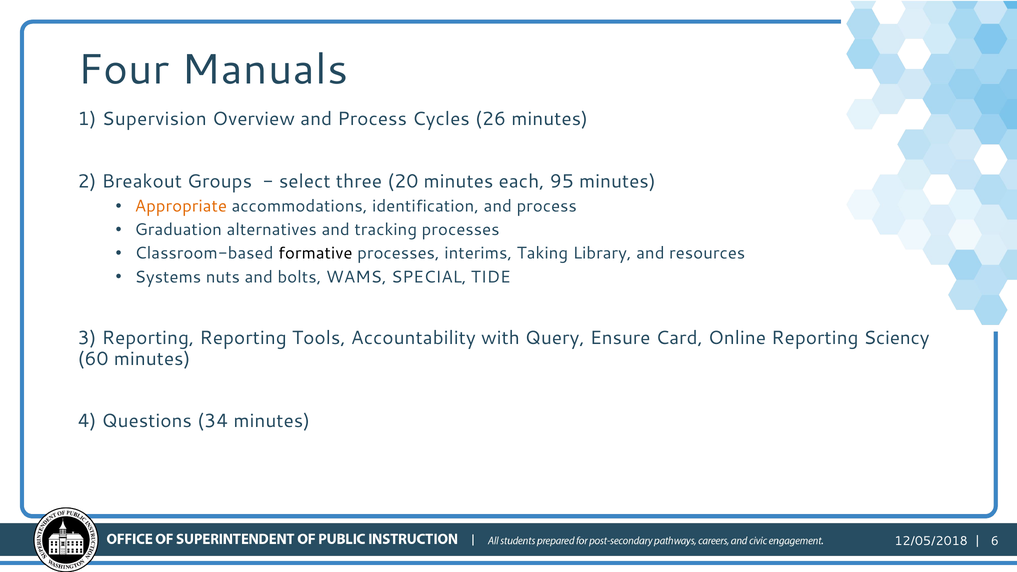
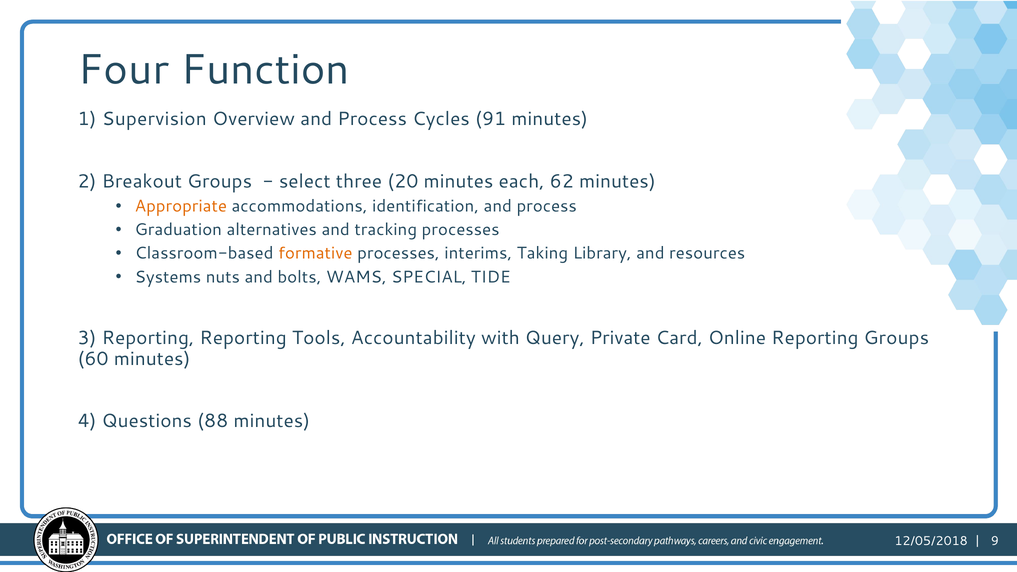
Manuals: Manuals -> Function
26: 26 -> 91
95: 95 -> 62
formative colour: black -> orange
Ensure: Ensure -> Private
Reporting Sciency: Sciency -> Groups
34: 34 -> 88
6: 6 -> 9
